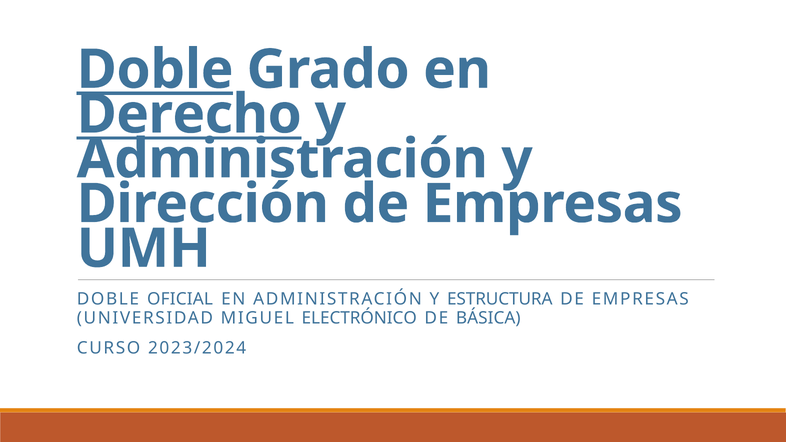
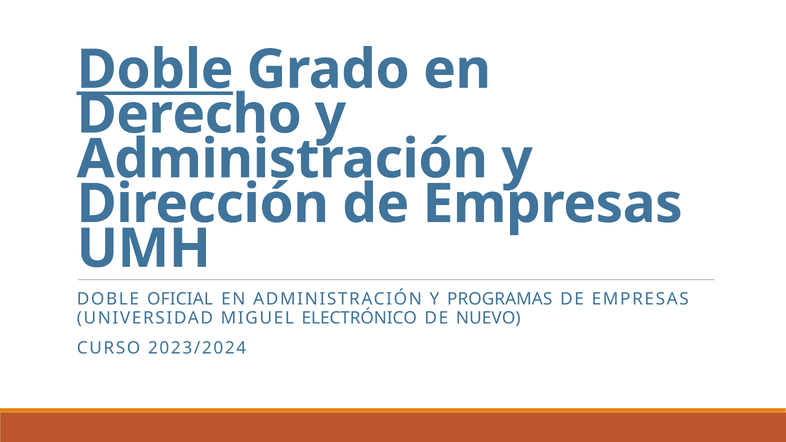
Derecho underline: present -> none
ESTRUCTURA: ESTRUCTURA -> PROGRAMAS
BÁSICA: BÁSICA -> NUEVO
